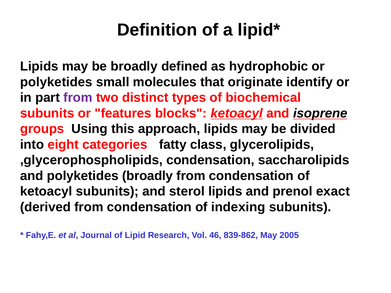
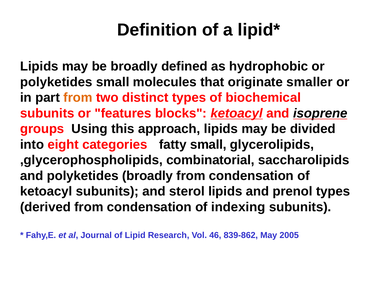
identify: identify -> smaller
from at (78, 98) colour: purple -> orange
fatty class: class -> small
,glycerophospholipids condensation: condensation -> combinatorial
prenol exact: exact -> types
